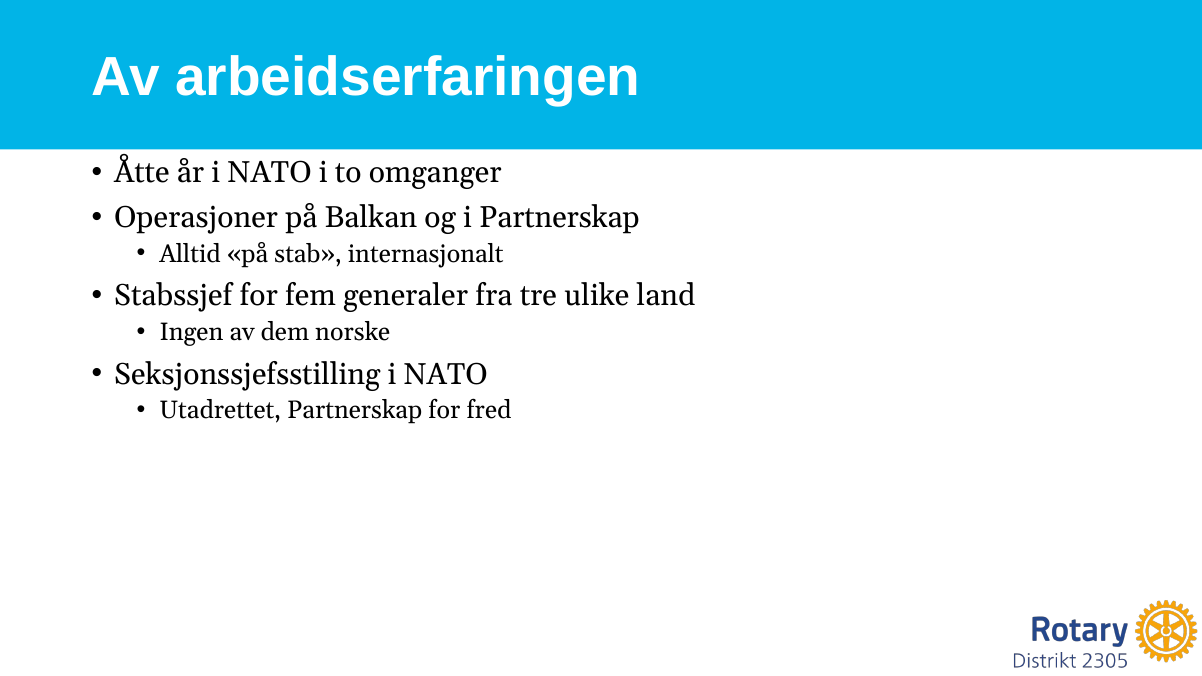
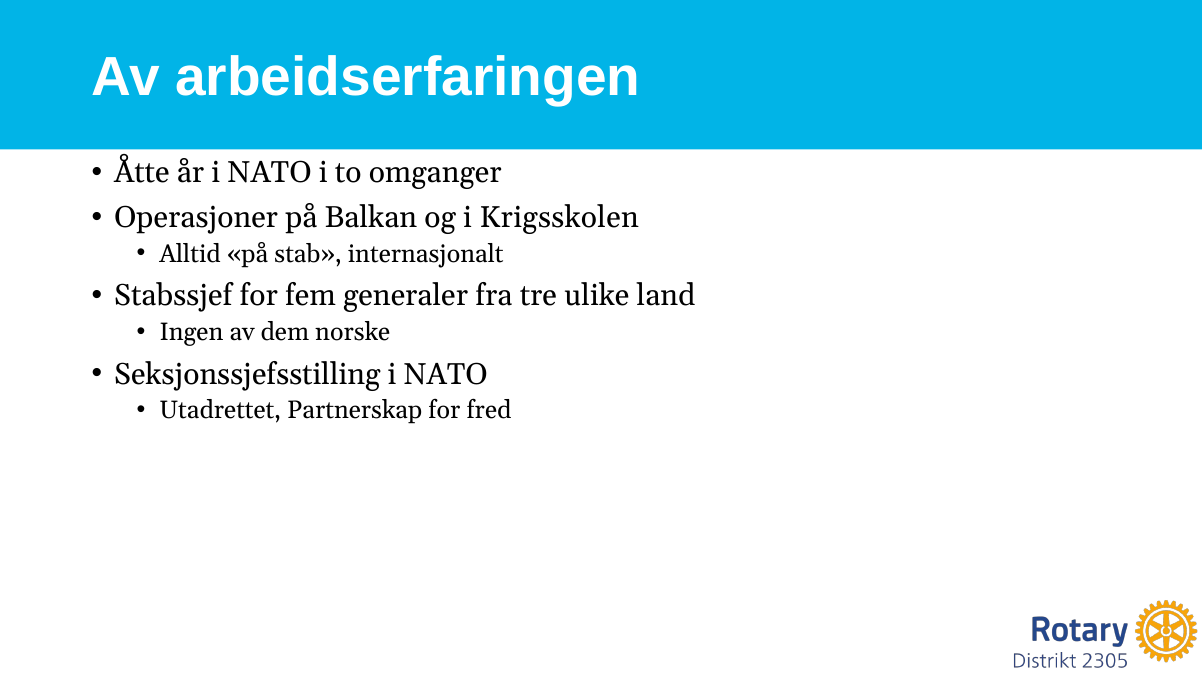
i Partnerskap: Partnerskap -> Krigsskolen
